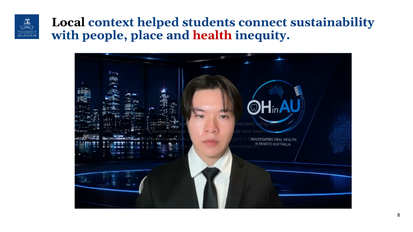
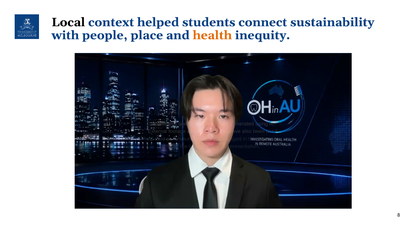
health colour: red -> orange
